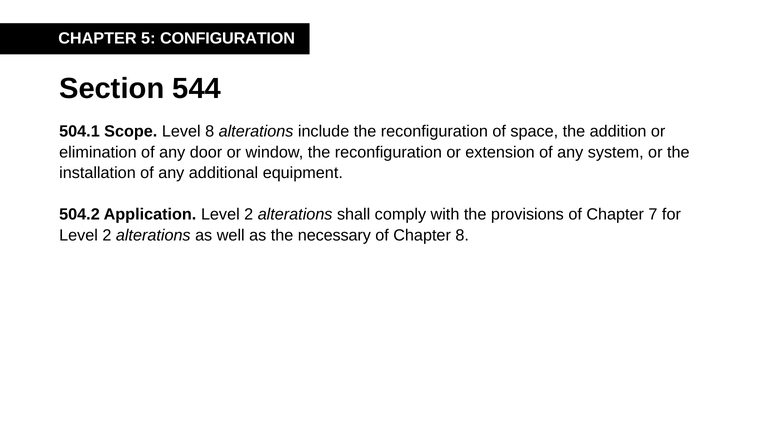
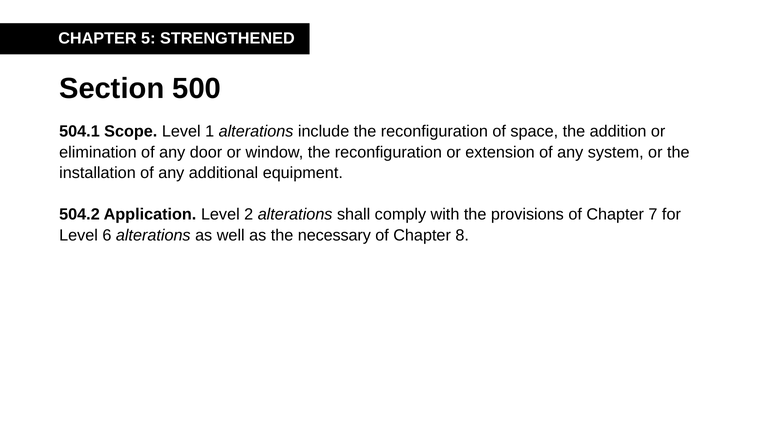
CONFIGURATION: CONFIGURATION -> STRENGTHENED
544: 544 -> 500
Level 8: 8 -> 1
2 at (107, 235): 2 -> 6
